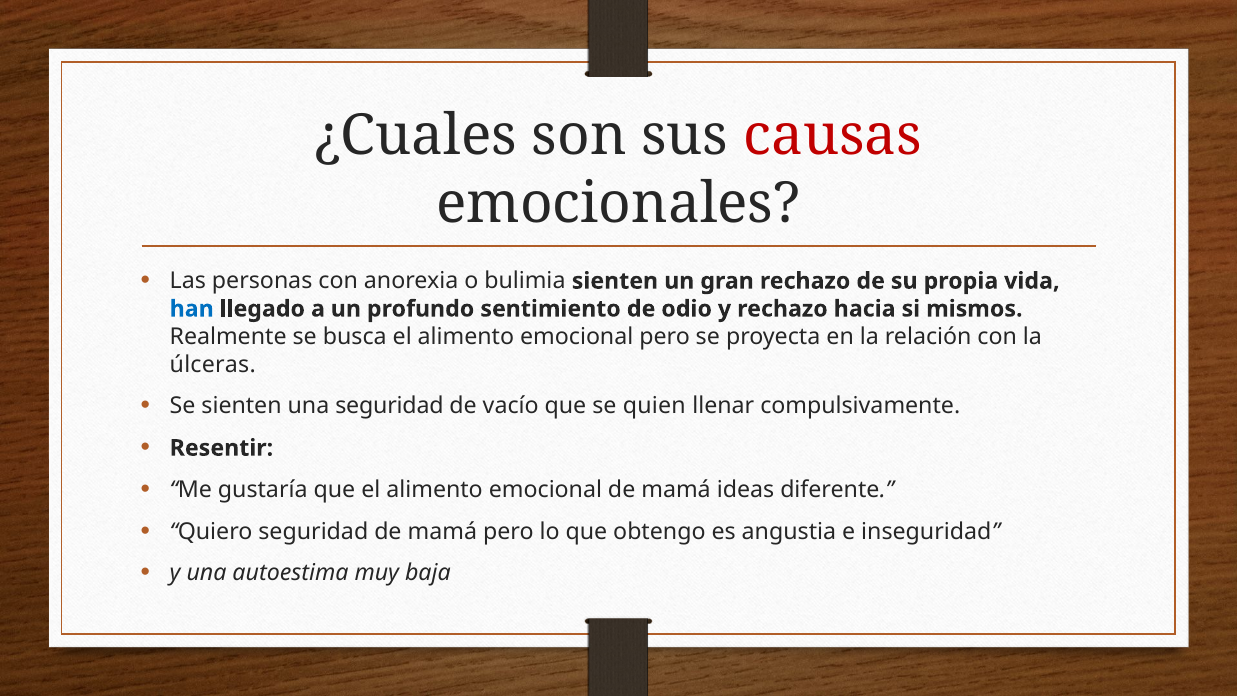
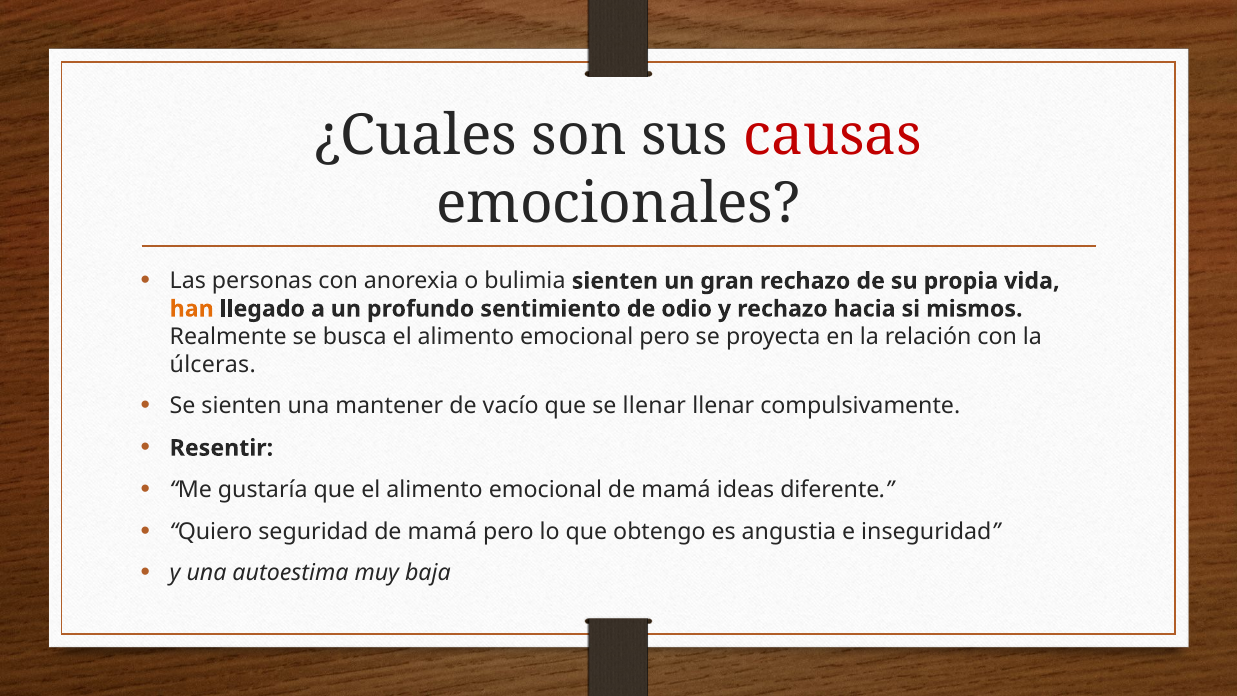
han colour: blue -> orange
una seguridad: seguridad -> mantener
se quien: quien -> llenar
